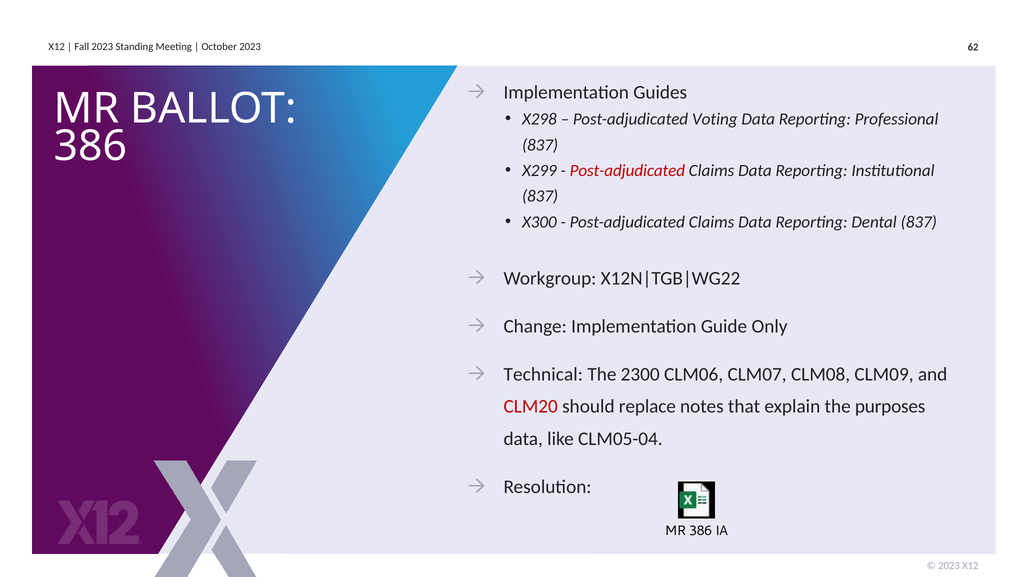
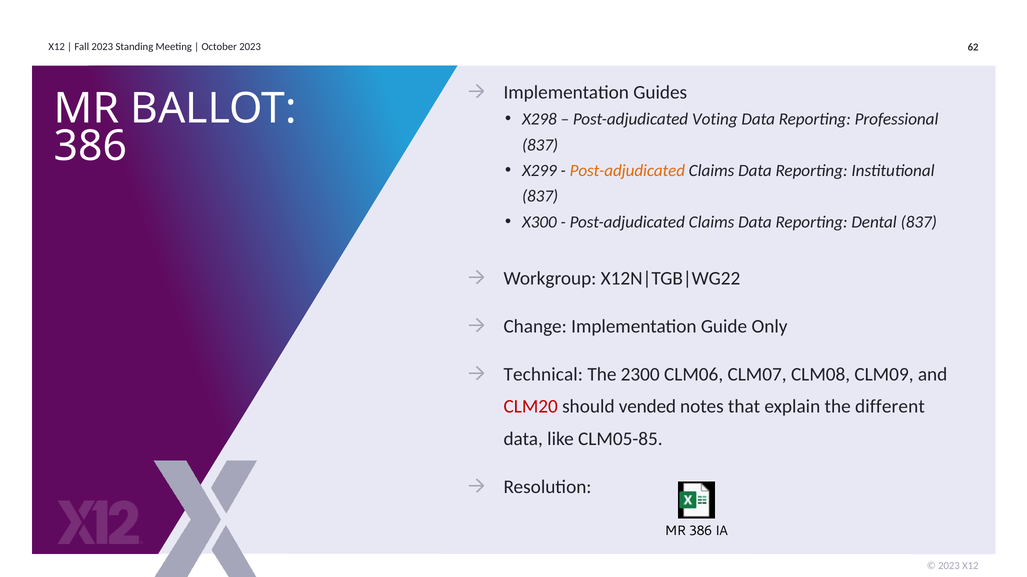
Post-adjudicated at (627, 171) colour: red -> orange
replace: replace -> vended
purposes: purposes -> different
CLM05-04: CLM05-04 -> CLM05-85
